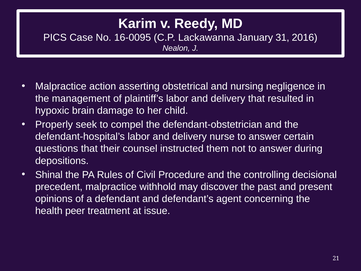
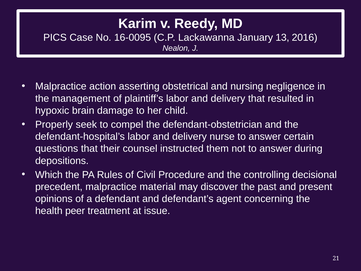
31: 31 -> 13
Shinal: Shinal -> Which
withhold: withhold -> material
